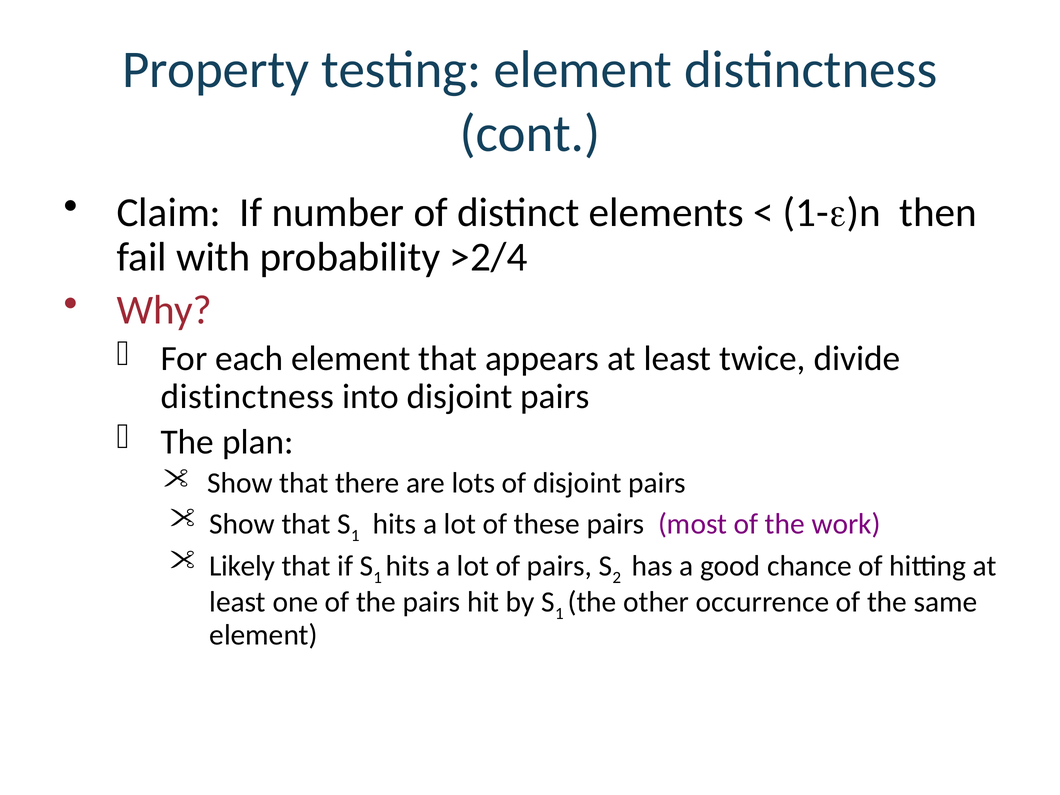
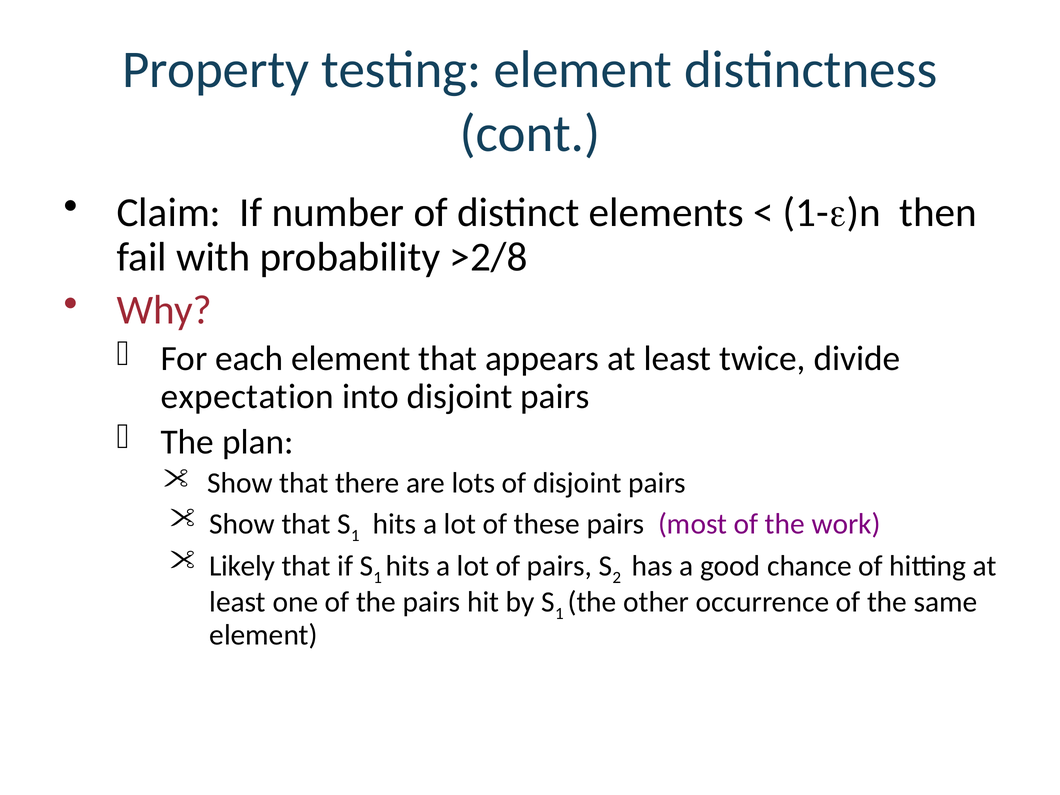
>2/4: >2/4 -> >2/8
distinctness at (247, 397): distinctness -> expectation
